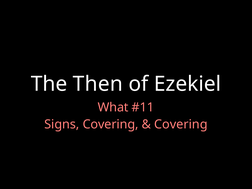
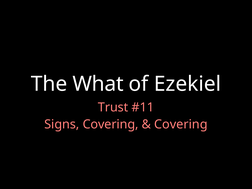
Then: Then -> What
What: What -> Trust
